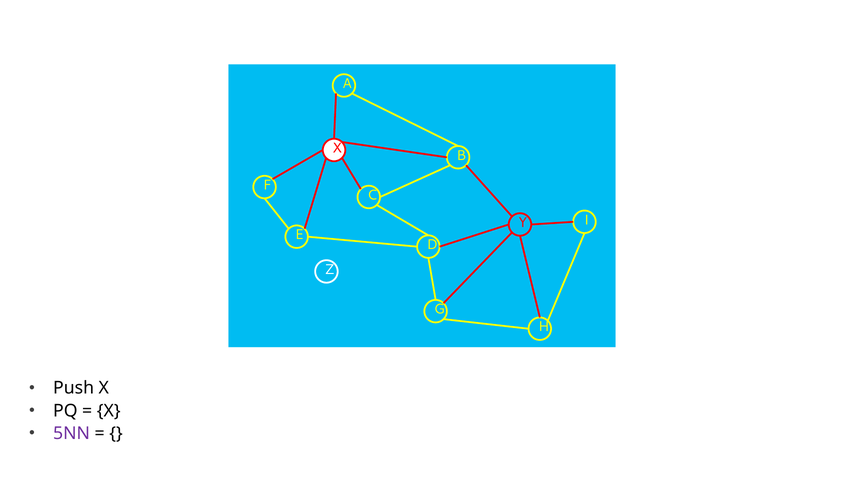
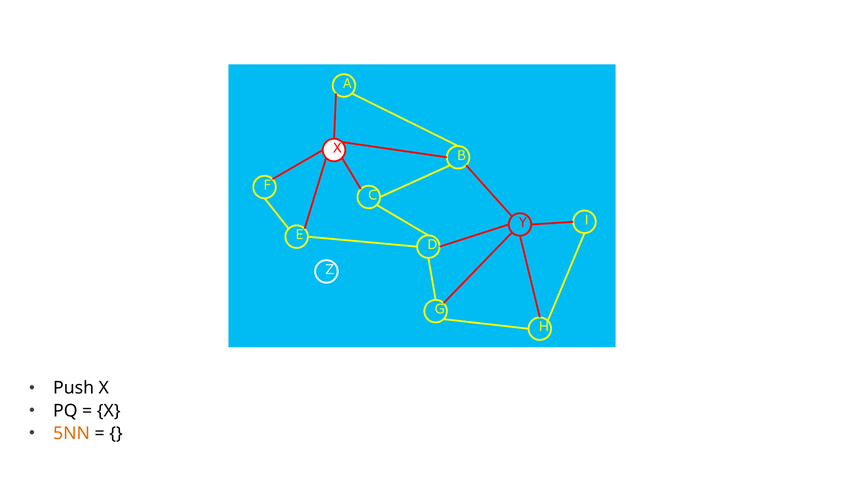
5NN colour: purple -> orange
